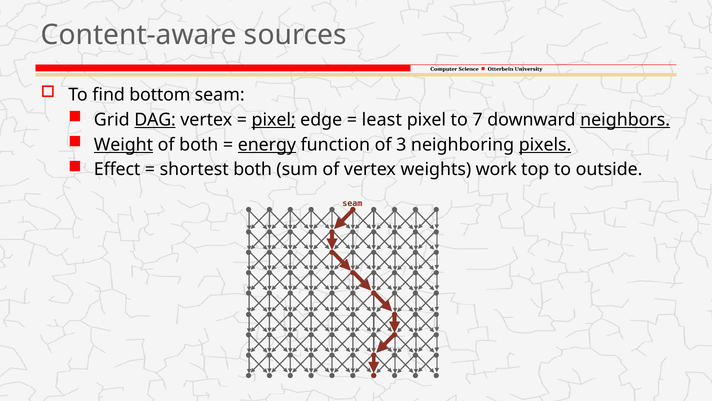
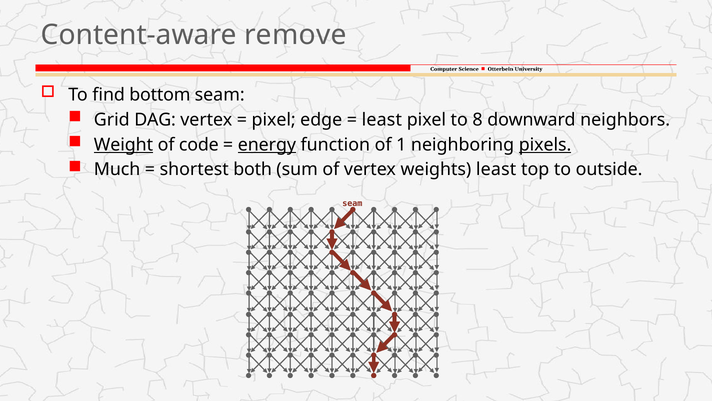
sources: sources -> remove
DAG underline: present -> none
pixel at (274, 120) underline: present -> none
7: 7 -> 8
neighbors underline: present -> none
of both: both -> code
3: 3 -> 1
Effect: Effect -> Much
weights work: work -> least
